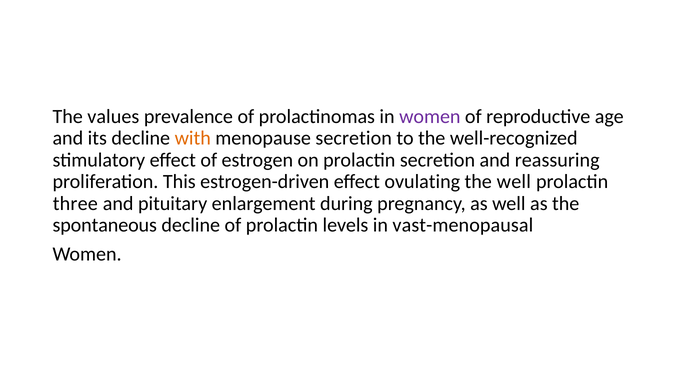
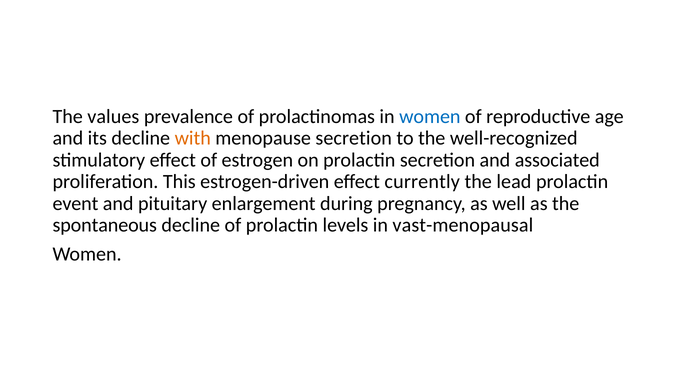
women at (430, 116) colour: purple -> blue
reassuring: reassuring -> associated
ovulating: ovulating -> currently
the well: well -> lead
three: three -> event
